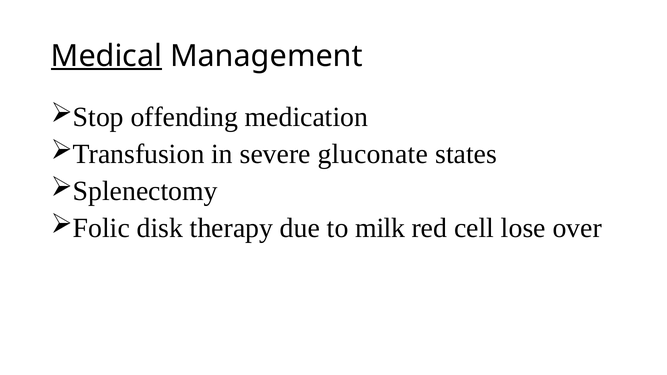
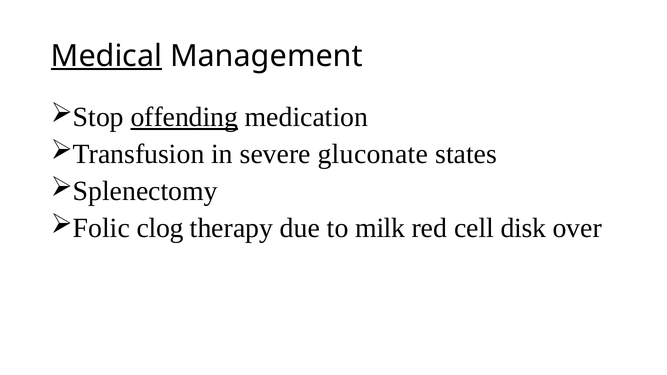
offending underline: none -> present
disk: disk -> clog
lose: lose -> disk
